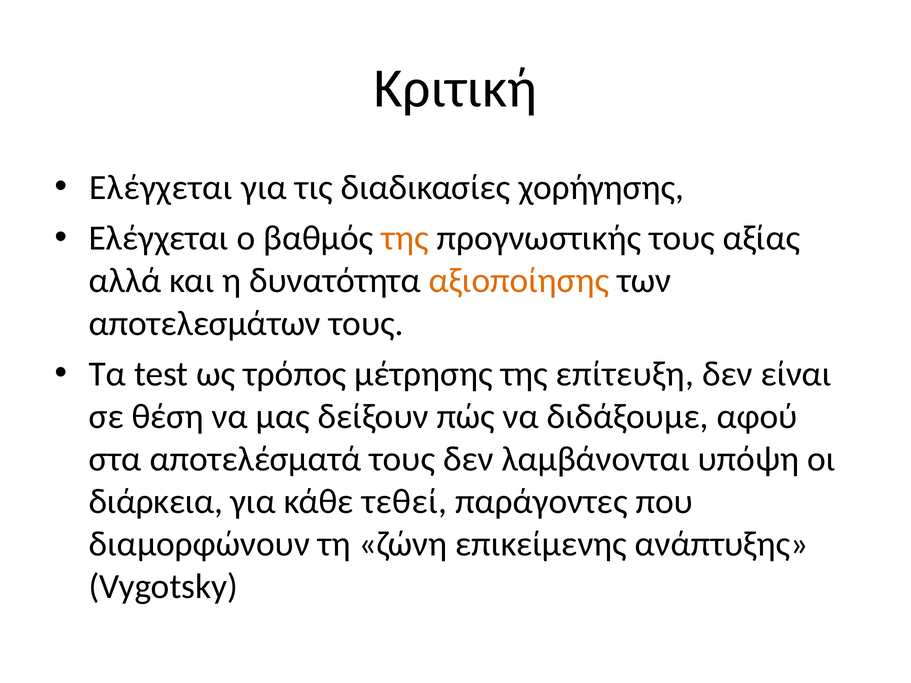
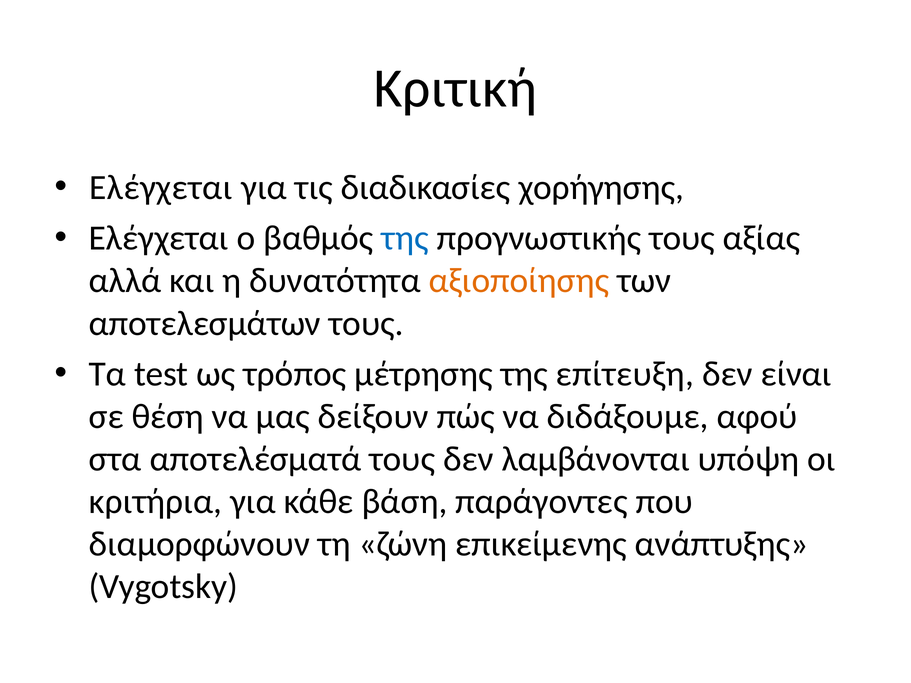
της at (405, 238) colour: orange -> blue
διάρκεια: διάρκεια -> κριτήρια
τεθεί: τεθεί -> βάση
